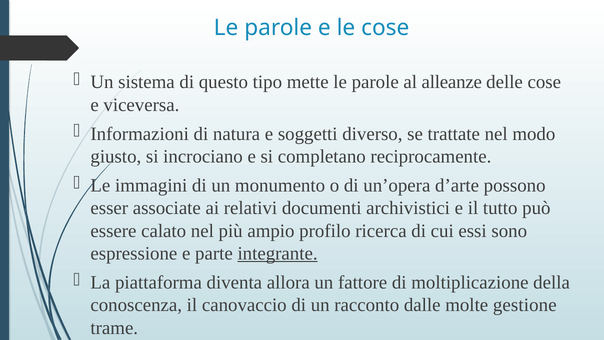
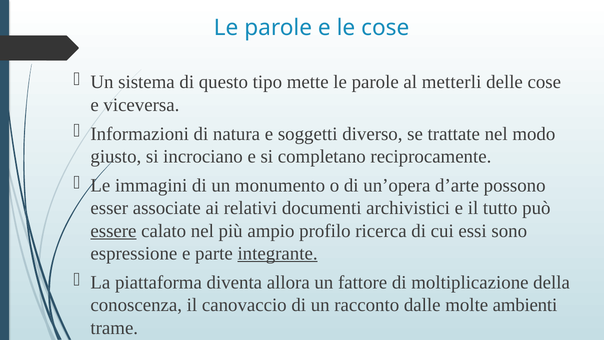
alleanze: alleanze -> metterli
essere underline: none -> present
gestione: gestione -> ambienti
